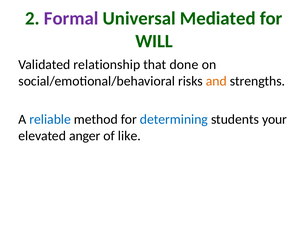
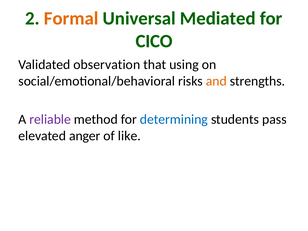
Formal colour: purple -> orange
WILL: WILL -> CICO
relationship: relationship -> observation
done: done -> using
reliable colour: blue -> purple
your: your -> pass
